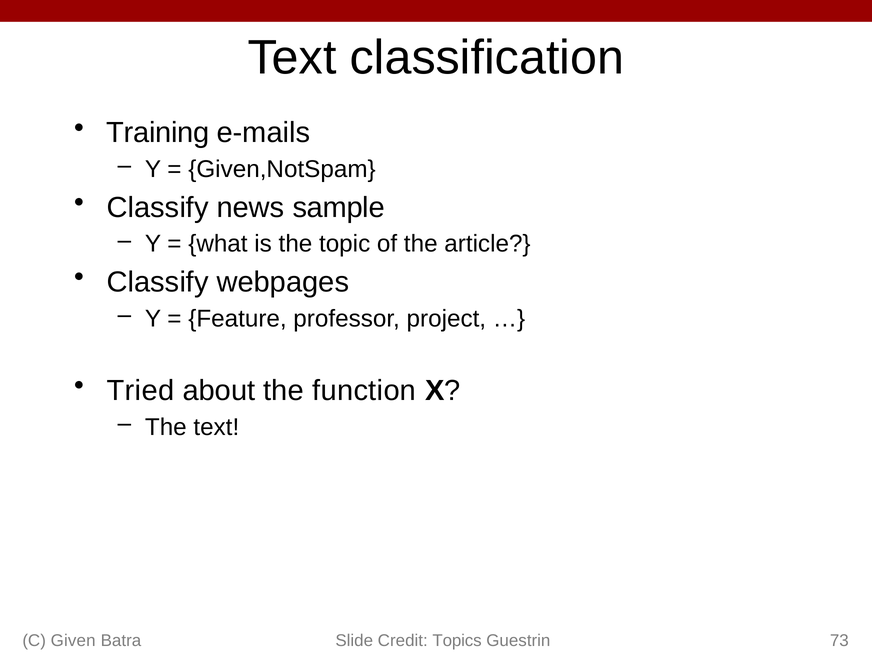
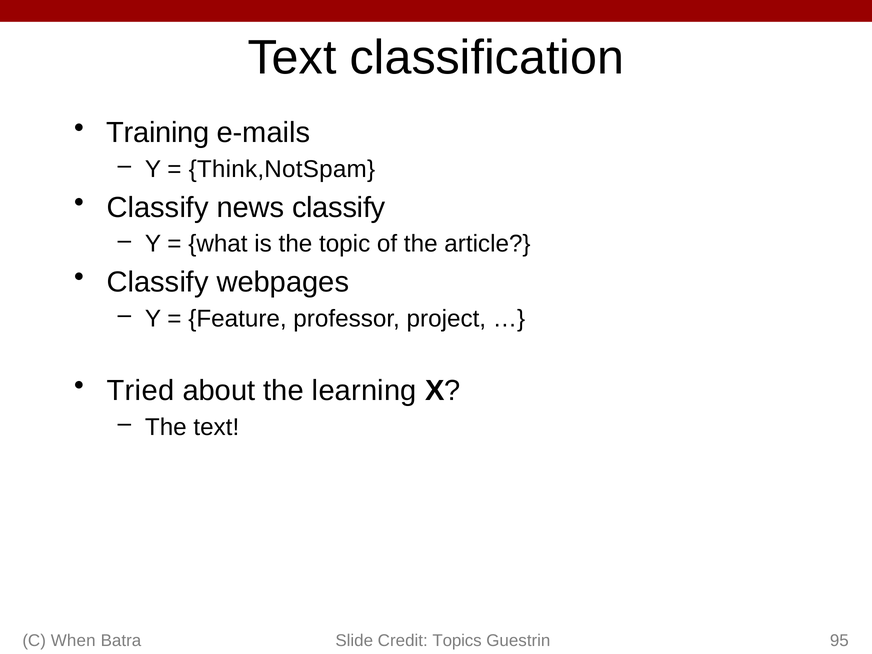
Given,NotSpam: Given,NotSpam -> Think,NotSpam
news sample: sample -> classify
function: function -> learning
Given: Given -> When
73: 73 -> 95
